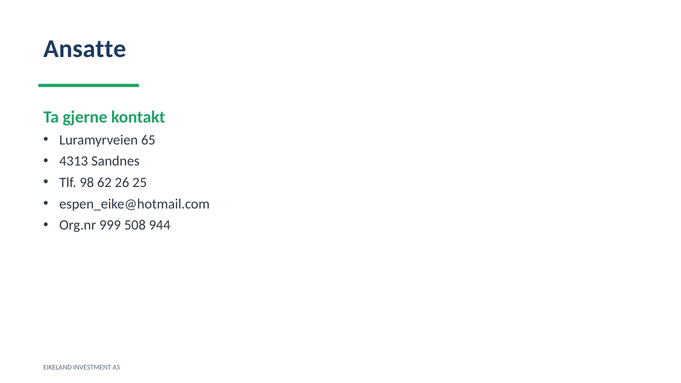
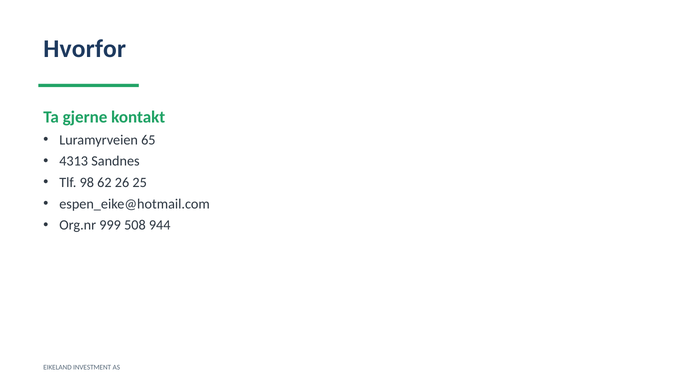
Ansatte: Ansatte -> Hvorfor
